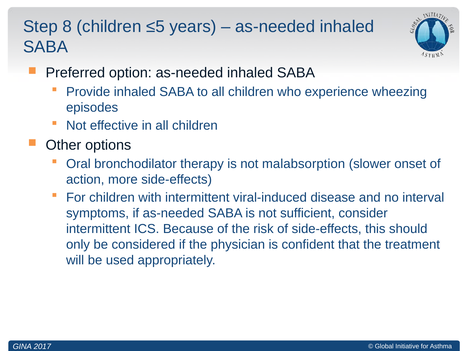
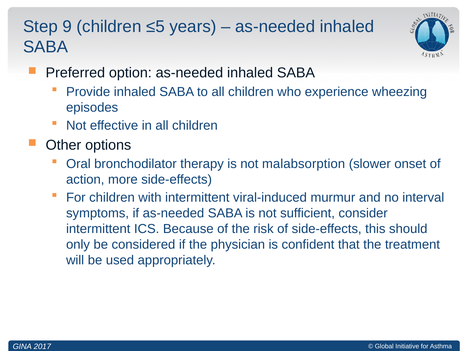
8: 8 -> 9
disease: disease -> murmur
